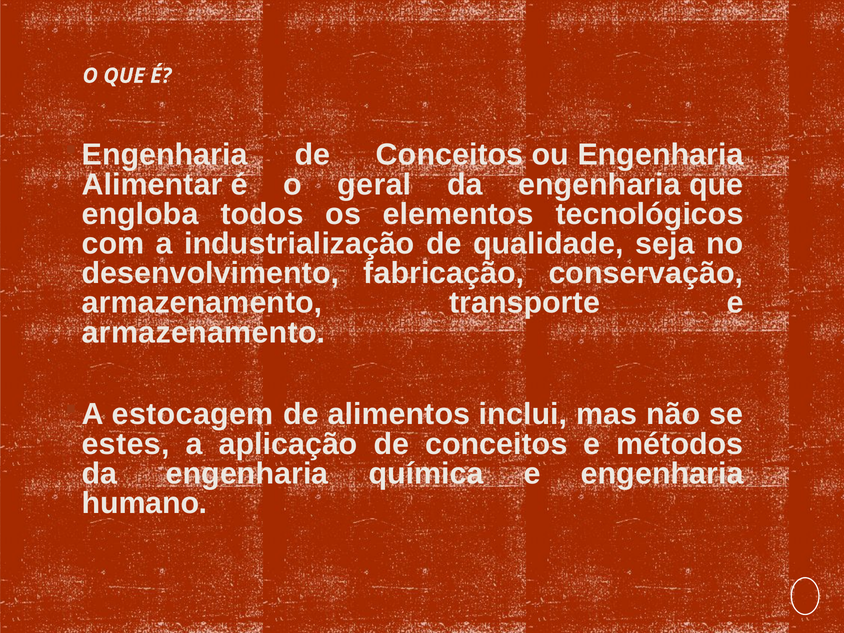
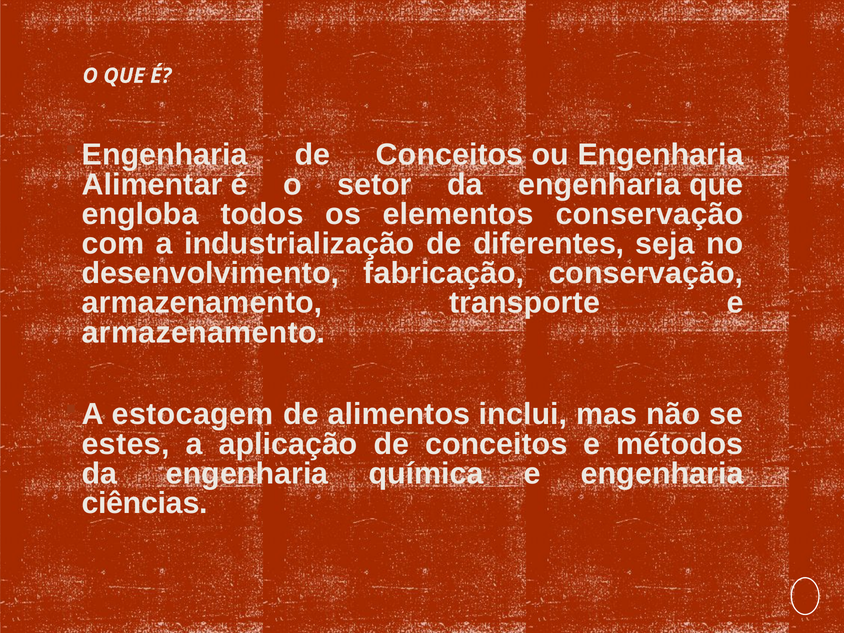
geral: geral -> setor
elementos tecnológicos: tecnológicos -> conservação
qualidade: qualidade -> diferentes
humano: humano -> ciências
